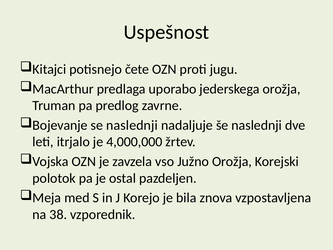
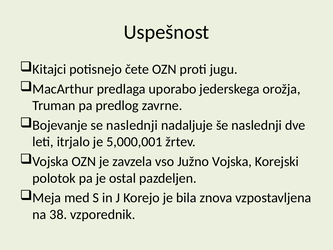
4,000,000: 4,000,000 -> 5,000,001
Južno Orožja: Orožja -> Vojska
